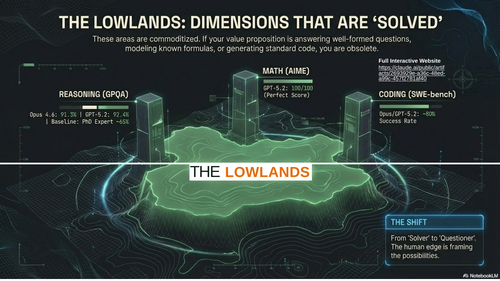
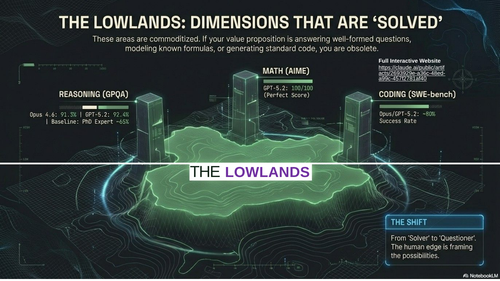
LOWLANDS colour: orange -> purple
